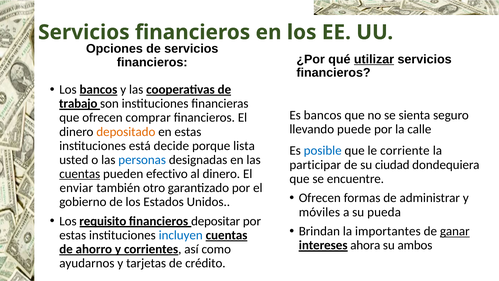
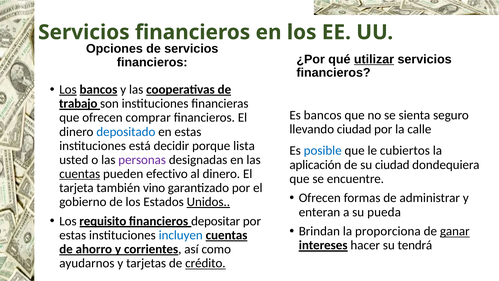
Los at (68, 89) underline: none -> present
llevando puede: puede -> ciudad
depositado colour: orange -> blue
decide: decide -> decidir
corriente: corriente -> cubiertos
personas colour: blue -> purple
participar: participar -> aplicación
enviar: enviar -> tarjeta
otro: otro -> vino
Unidos underline: none -> present
móviles: móviles -> enteran
importantes: importantes -> proporciona
ahora: ahora -> hacer
ambos: ambos -> tendrá
crédito underline: none -> present
